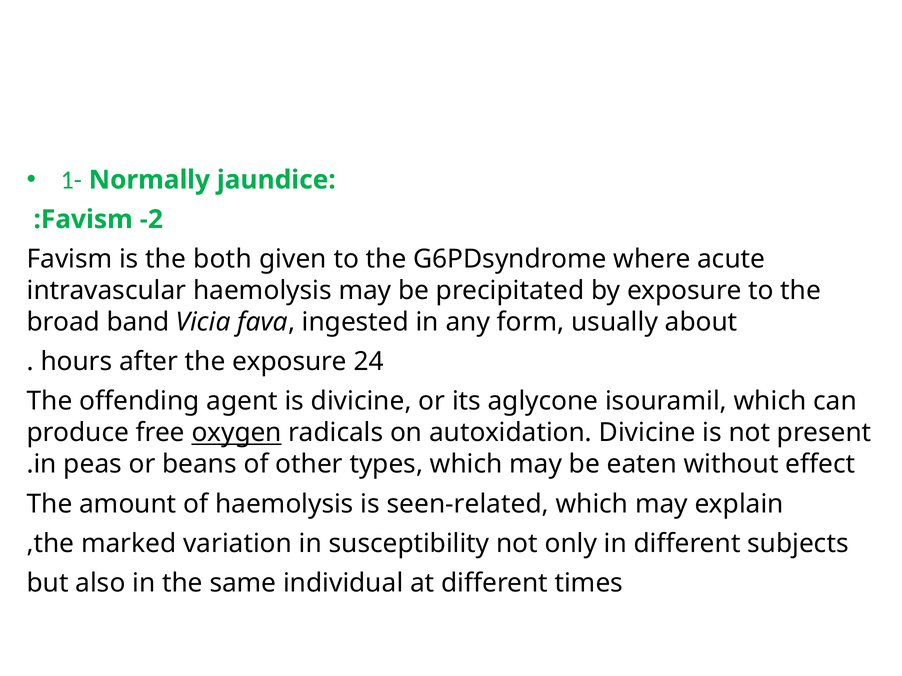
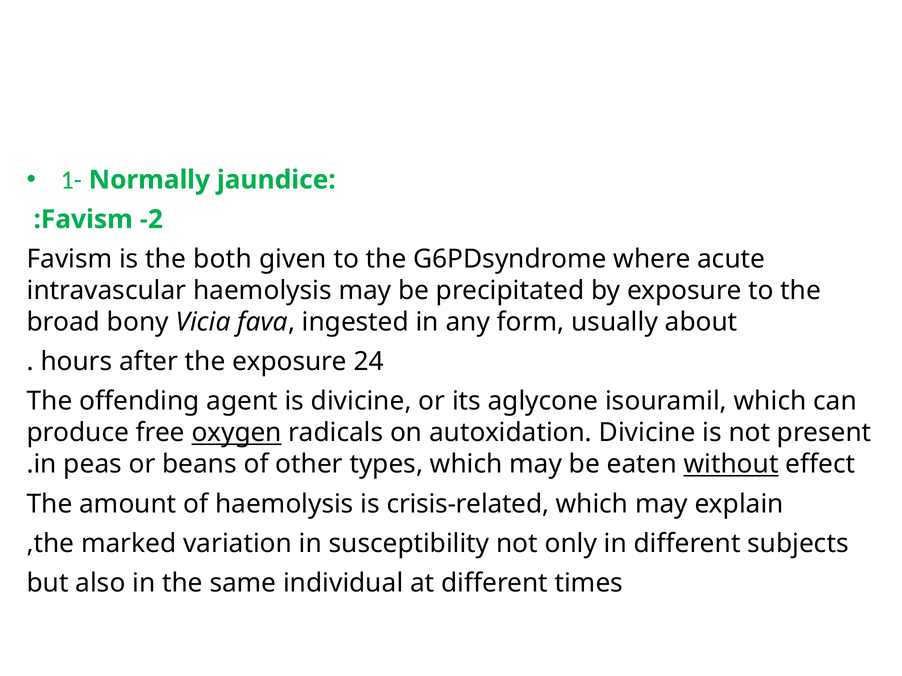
band: band -> bony
without underline: none -> present
seen-related: seen-related -> crisis-related
